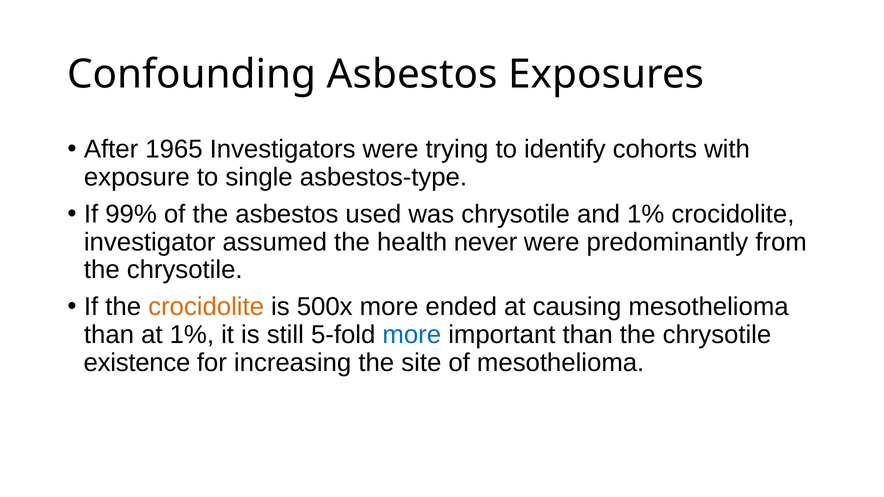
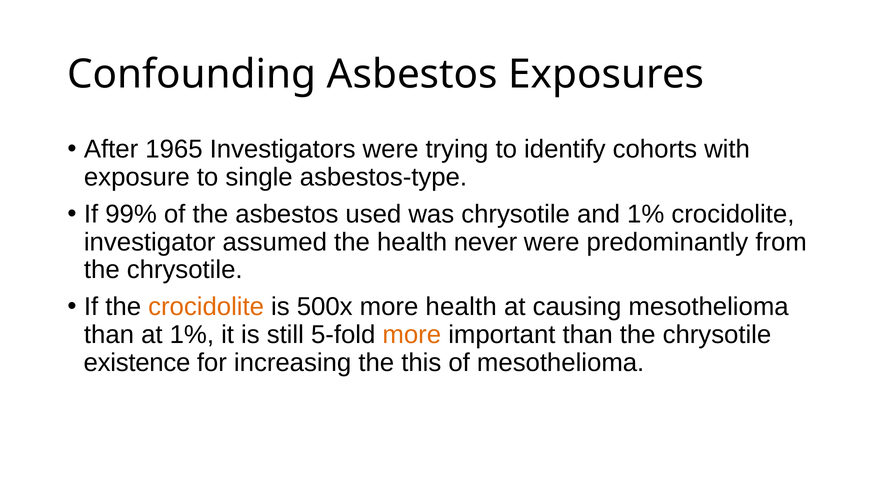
more ended: ended -> health
more at (412, 335) colour: blue -> orange
site: site -> this
